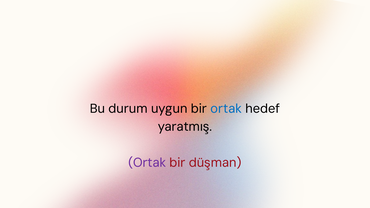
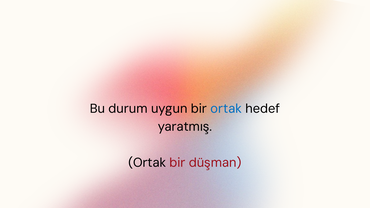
Ortak at (147, 163) colour: purple -> black
